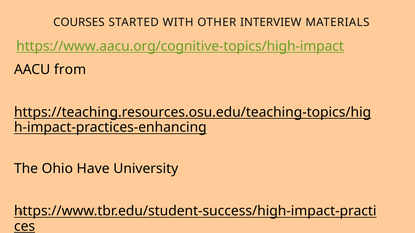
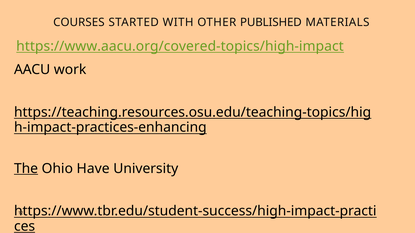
INTERVIEW: INTERVIEW -> PUBLISHED
https://www.aacu.org/cognitive-topics/high-impact: https://www.aacu.org/cognitive-topics/high-impact -> https://www.aacu.org/covered-topics/high-impact
from: from -> work
The underline: none -> present
